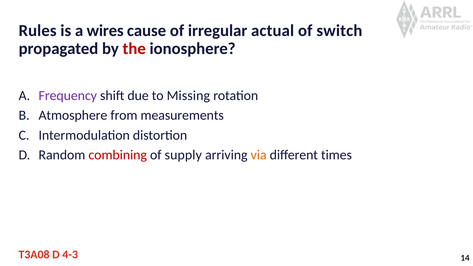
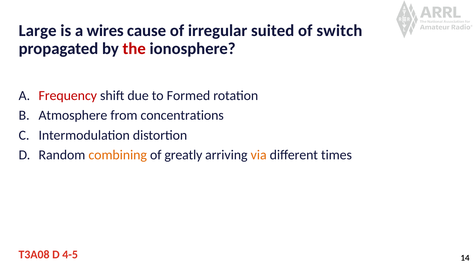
Rules: Rules -> Large
actual: actual -> suited
Frequency colour: purple -> red
Missing: Missing -> Formed
measurements: measurements -> concentrations
combining colour: red -> orange
supply: supply -> greatly
4-3: 4-3 -> 4-5
